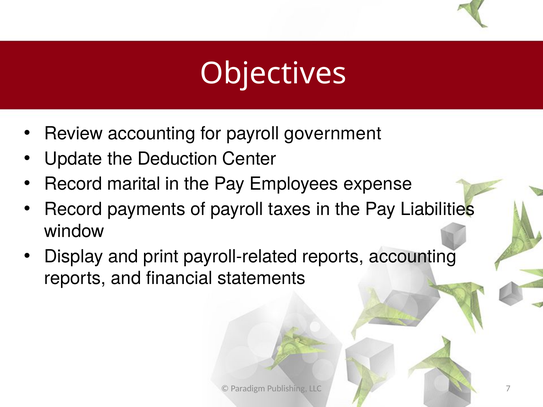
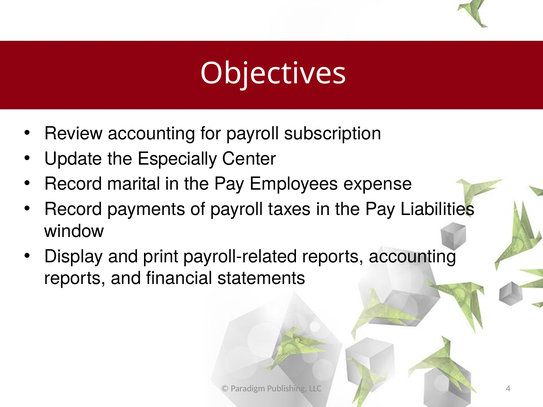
government: government -> subscription
Deduction: Deduction -> Especially
7: 7 -> 4
